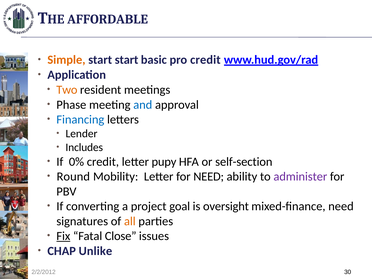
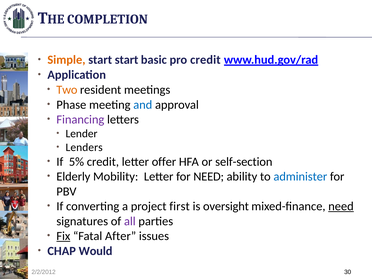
AFFORDABLE: AFFORDABLE -> COMPLETION
Financing colour: blue -> purple
Includes: Includes -> Lenders
0%: 0% -> 5%
pupy: pupy -> offer
Round: Round -> Elderly
administer colour: purple -> blue
goal: goal -> first
need at (341, 206) underline: none -> present
all colour: orange -> purple
Close: Close -> After
Unlike: Unlike -> Would
